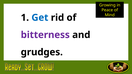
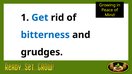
bitterness colour: purple -> blue
